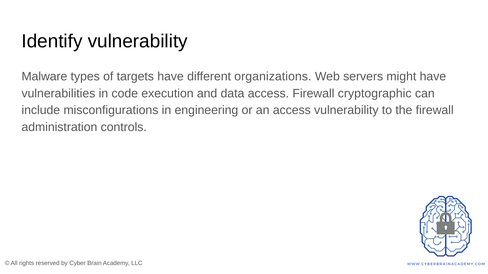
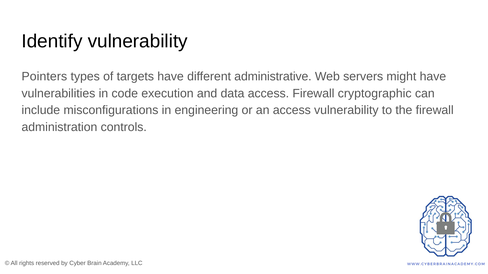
Malware: Malware -> Pointers
organizations: organizations -> administrative
